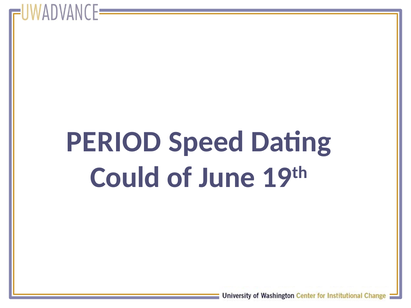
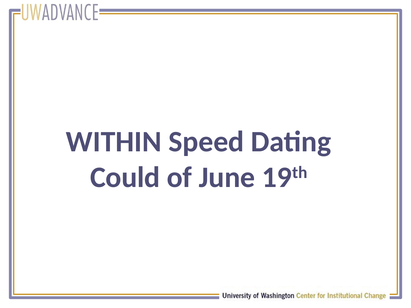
PERIOD: PERIOD -> WITHIN
